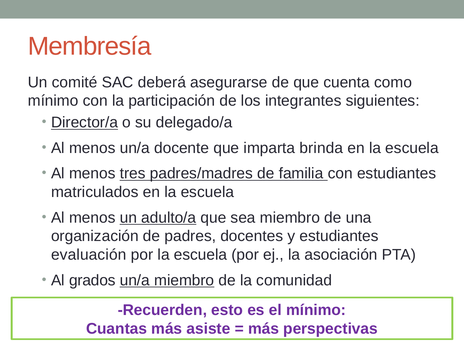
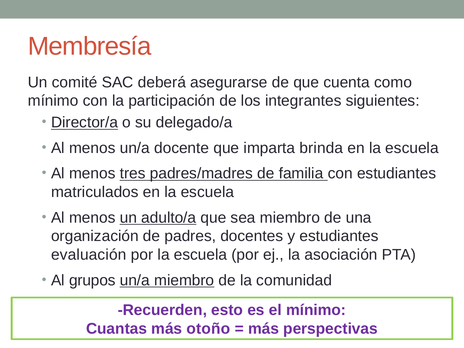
grados: grados -> grupos
asiste: asiste -> otoño
